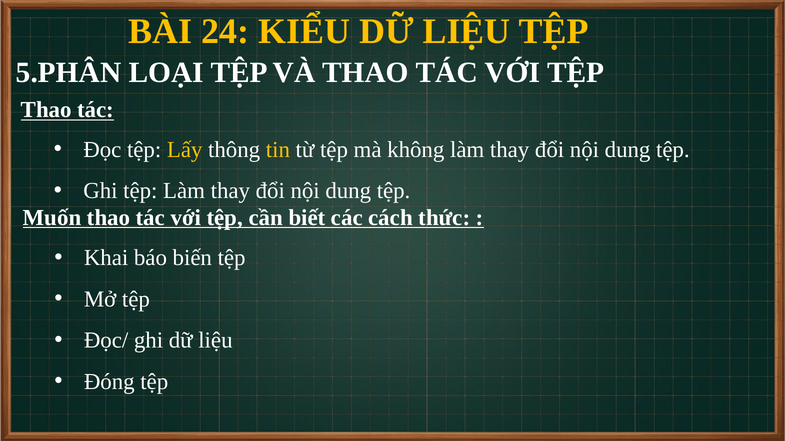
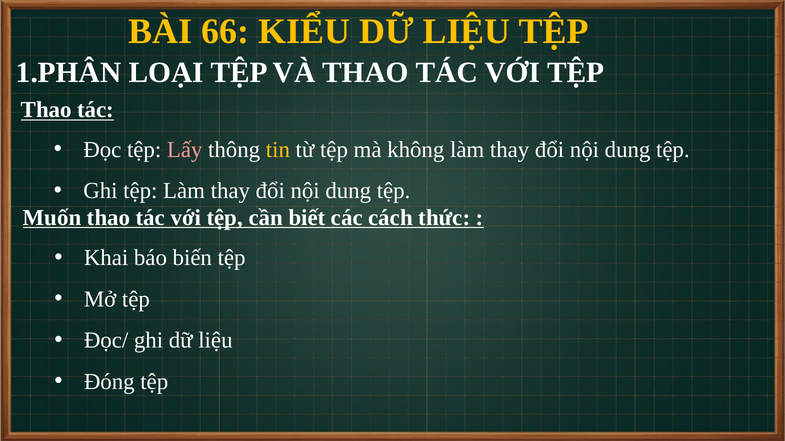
24: 24 -> 66
5.PHÂN: 5.PHÂN -> 1.PHÂN
Lấy colour: yellow -> pink
